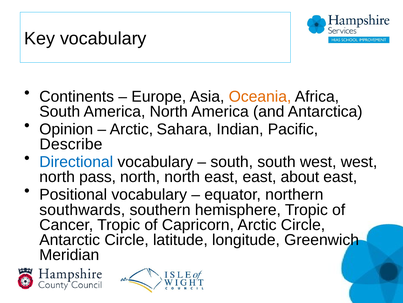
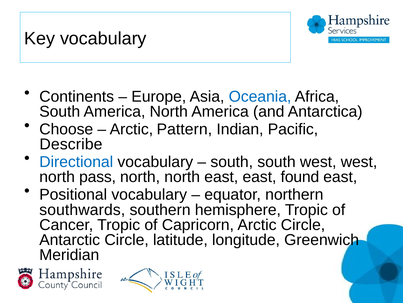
Oceania colour: orange -> blue
Opinion: Opinion -> Choose
Sahara: Sahara -> Pattern
about: about -> found
